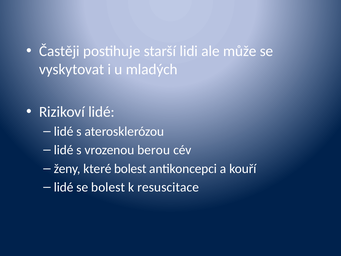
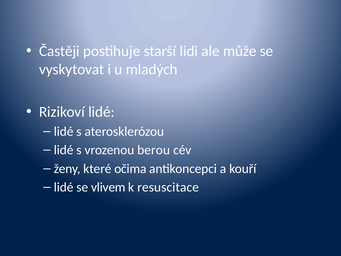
které bolest: bolest -> očima
se bolest: bolest -> vlivem
